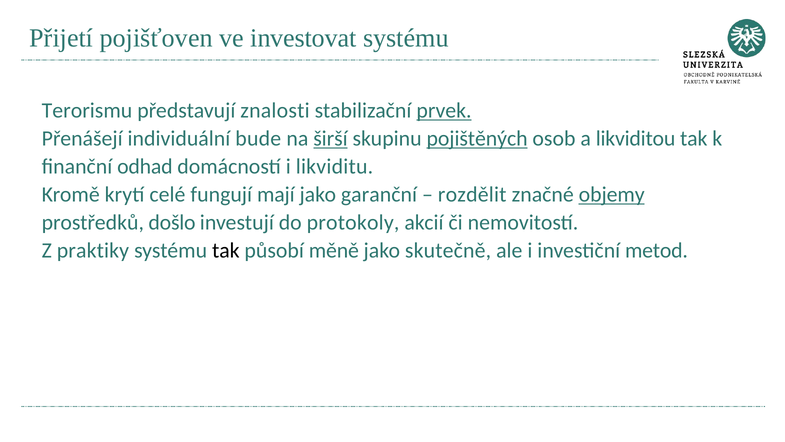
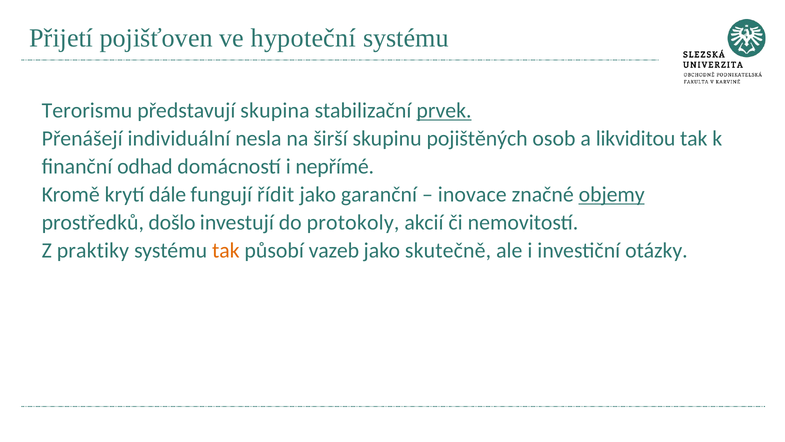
investovat: investovat -> hypoteční
znalosti: znalosti -> skupina
bude: bude -> nesla
širší underline: present -> none
pojištěných underline: present -> none
likviditu: likviditu -> nepřímé
celé: celé -> dále
mají: mají -> řídit
rozdělit: rozdělit -> inovace
tak at (226, 250) colour: black -> orange
měně: měně -> vazeb
metod: metod -> otázky
